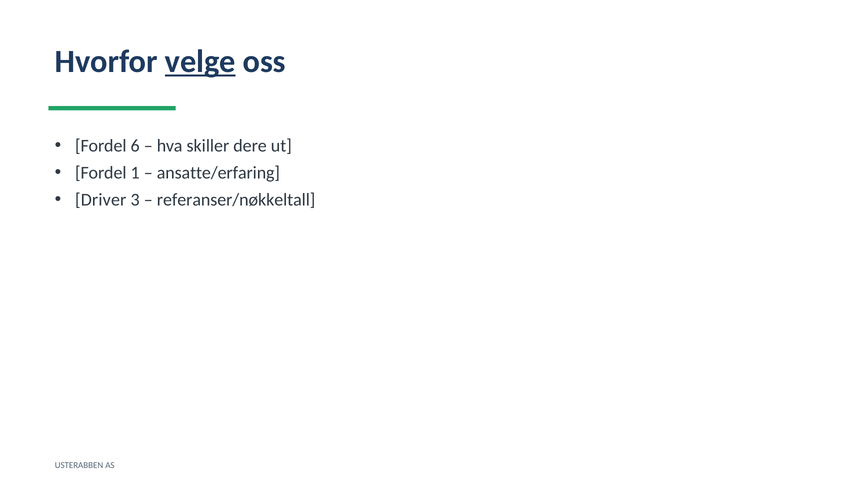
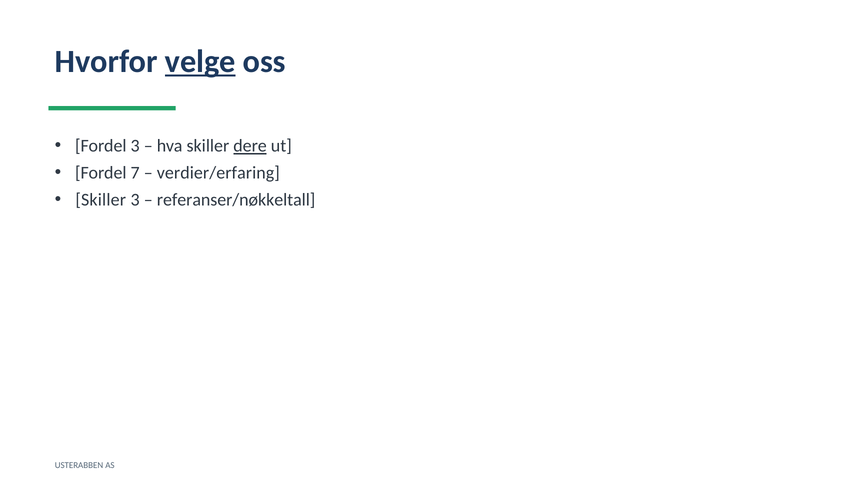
Fordel 6: 6 -> 3
dere underline: none -> present
1: 1 -> 7
ansatte/erfaring: ansatte/erfaring -> verdier/erfaring
Driver at (101, 200): Driver -> Skiller
